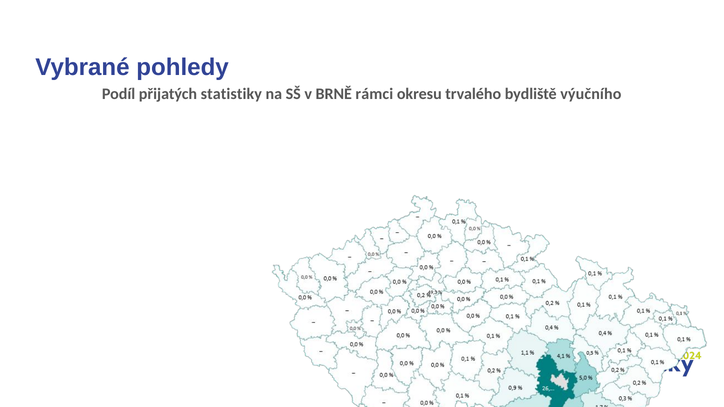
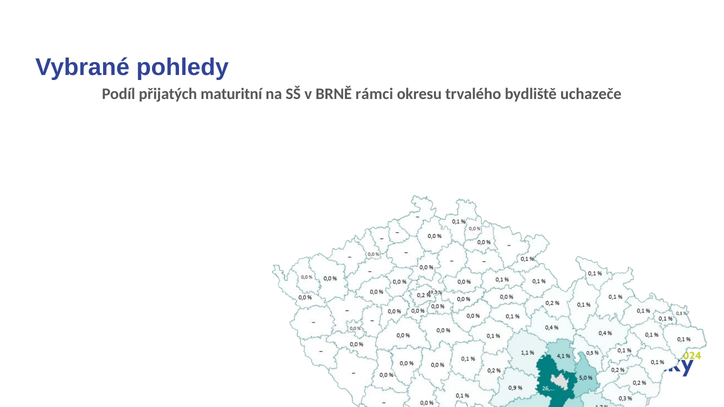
statistiky: statistiky -> maturitní
výučního: výučního -> uchazeče
